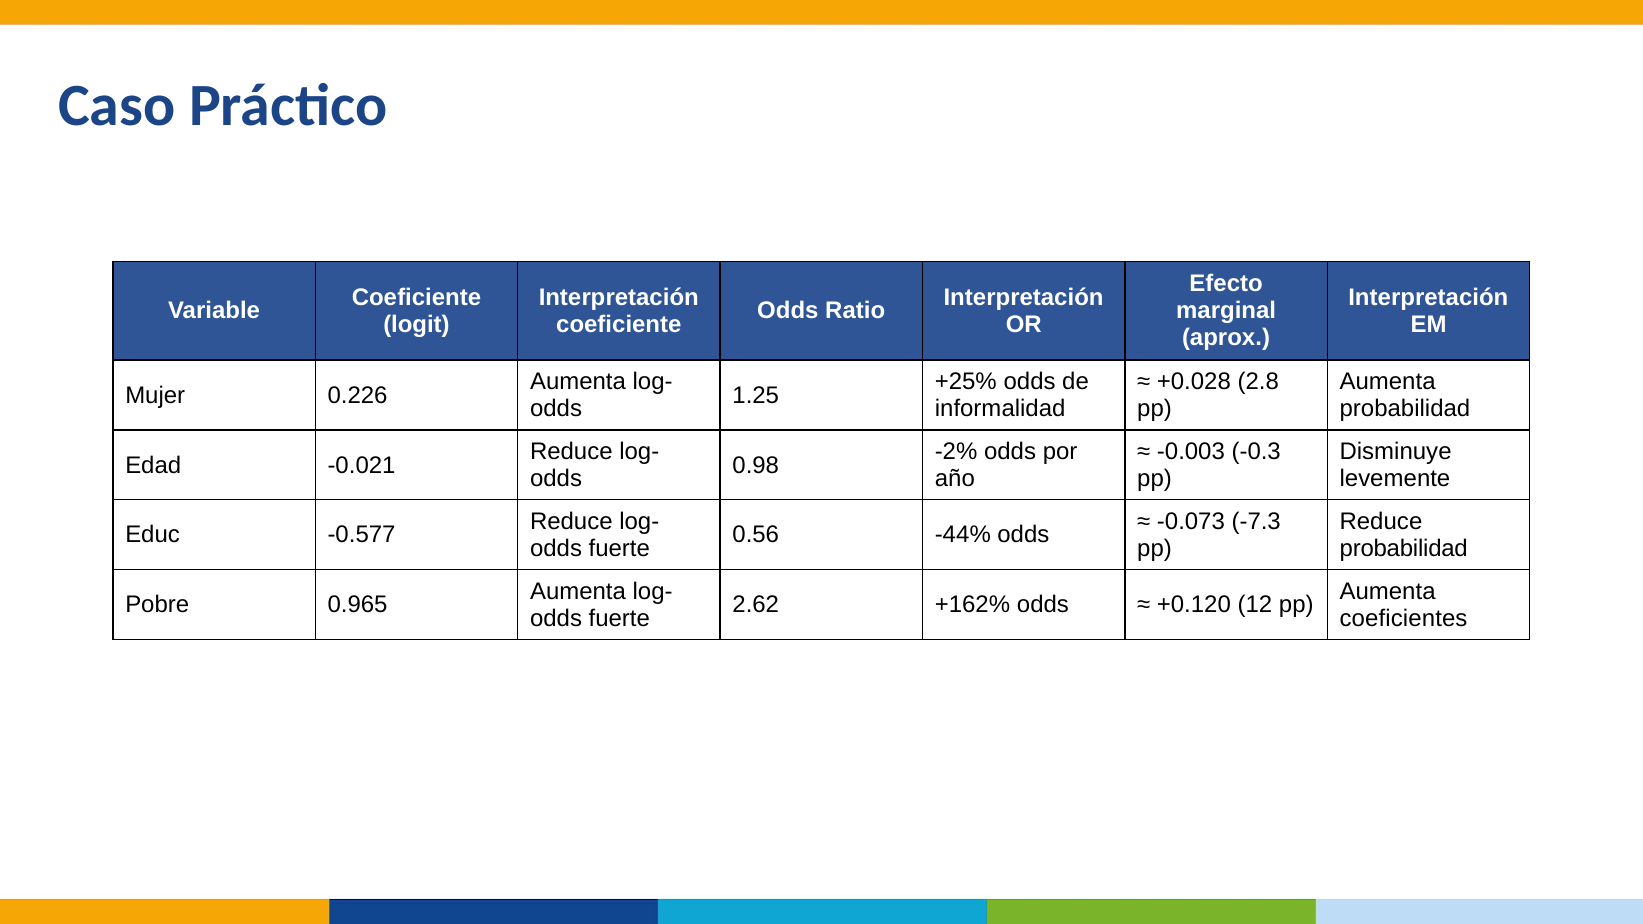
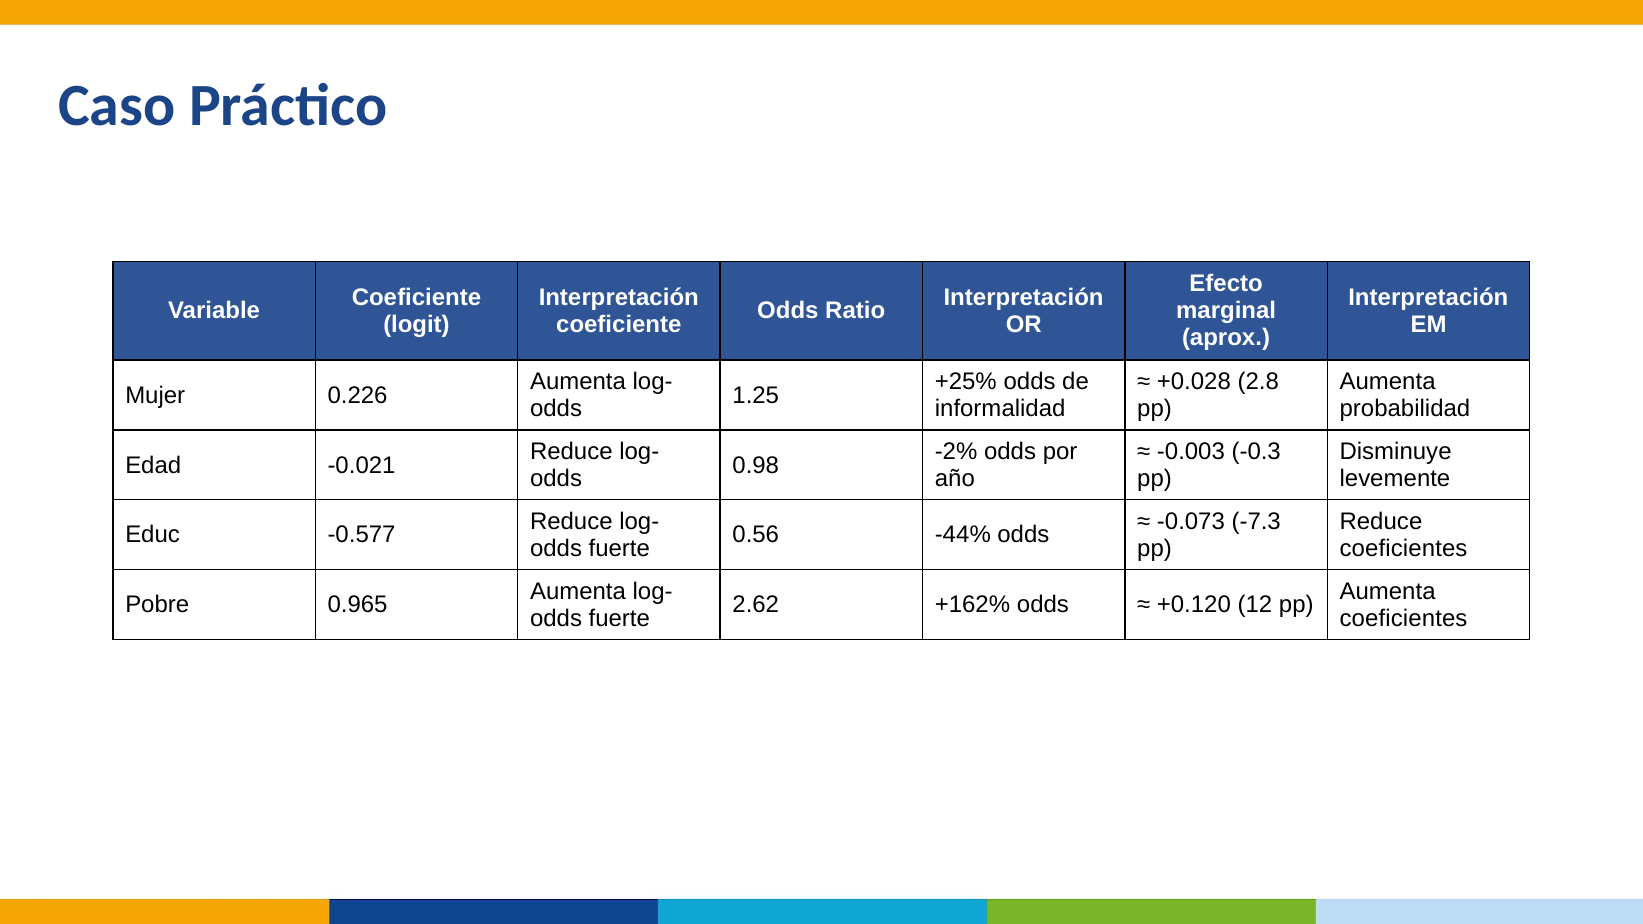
probabilidad at (1404, 549): probabilidad -> coeficientes
